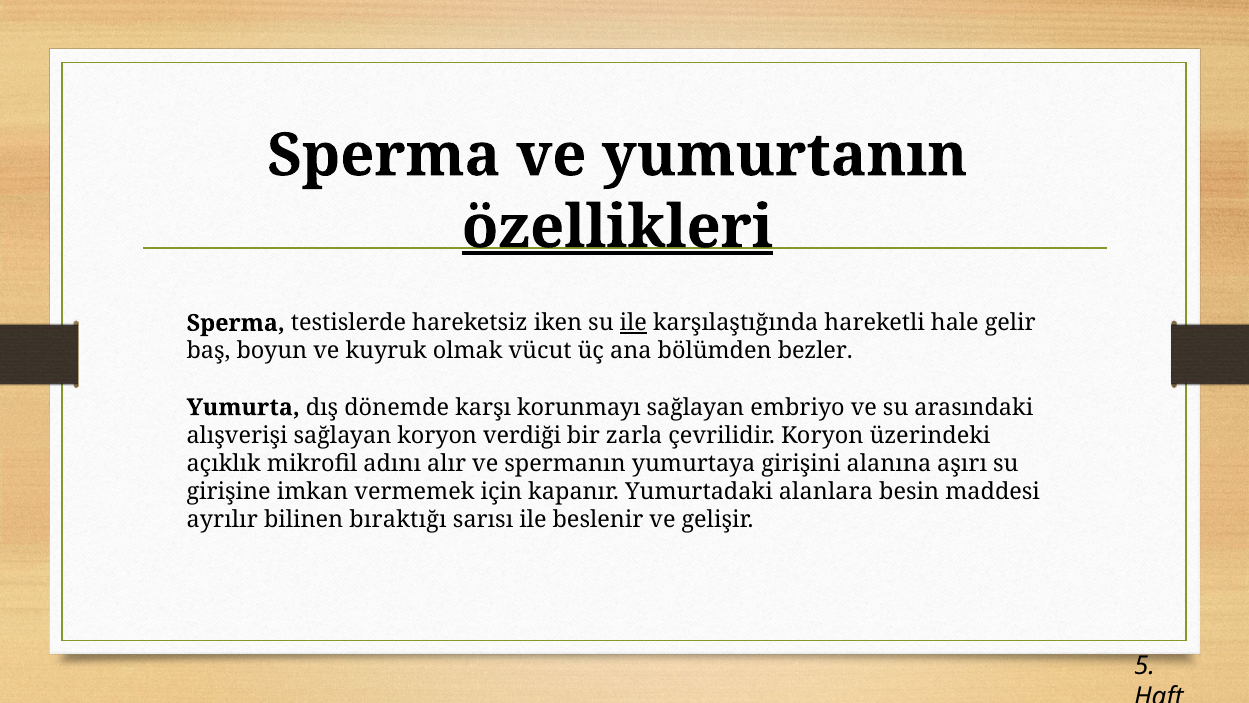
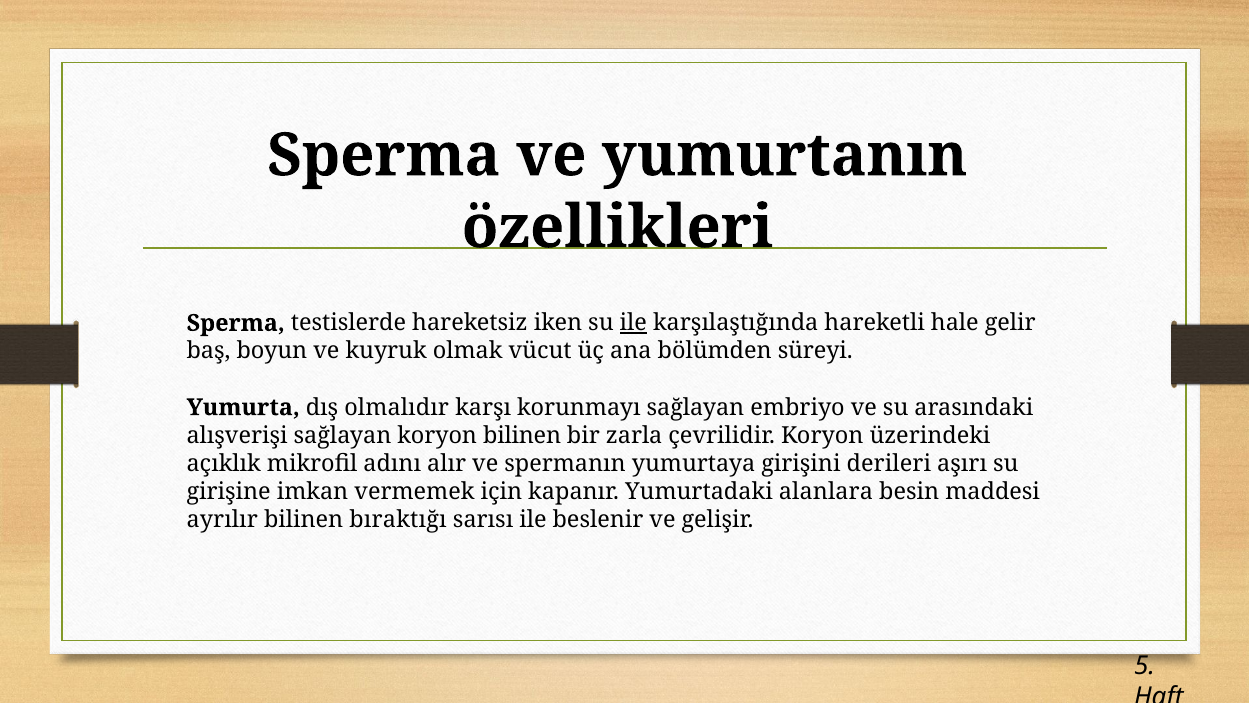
özellikleri underline: present -> none
bezler: bezler -> süreyi
dönemde: dönemde -> olmalıdır
koryon verdiği: verdiği -> bilinen
alanına: alanına -> derileri
